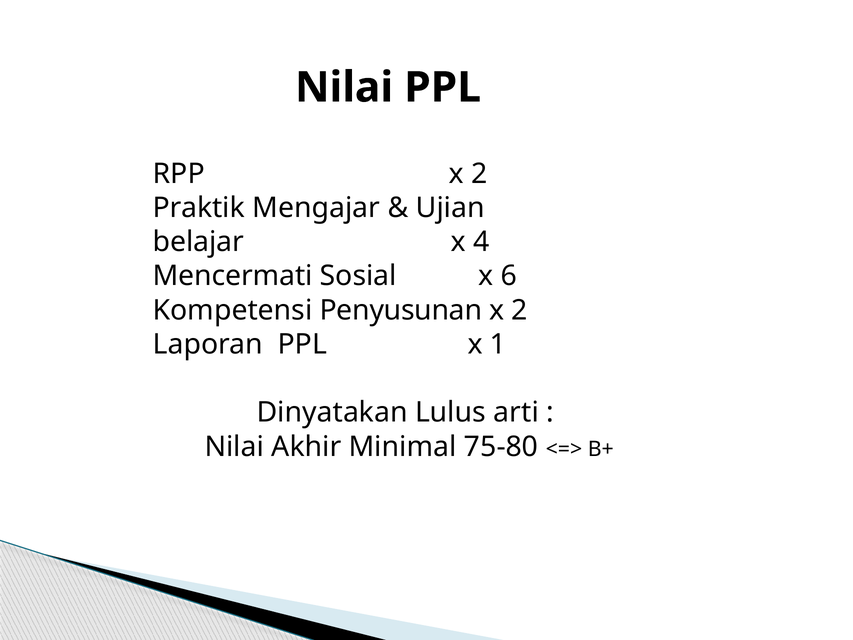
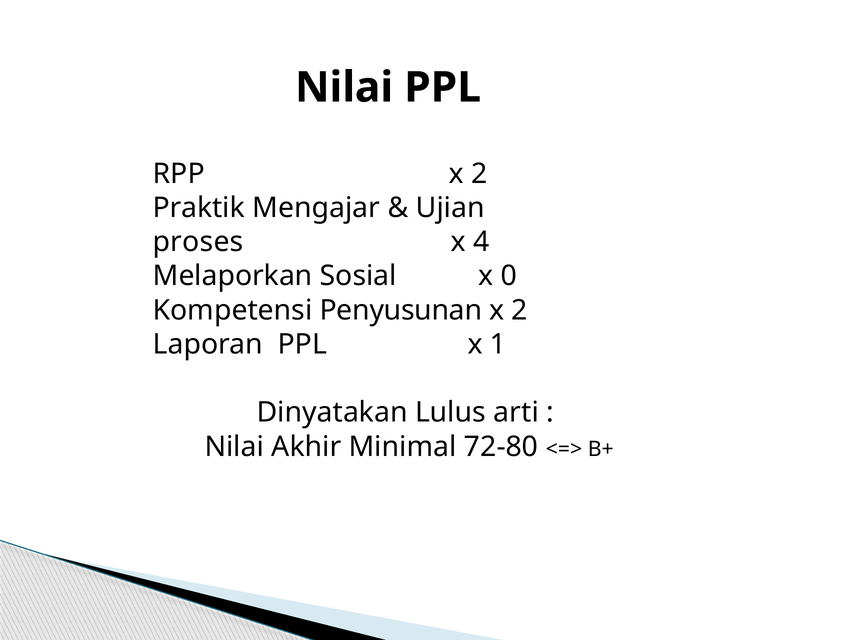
belajar: belajar -> proses
Mencermati: Mencermati -> Melaporkan
6: 6 -> 0
75-80: 75-80 -> 72-80
